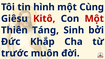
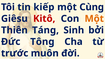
hình: hình -> kiếp
Một at (94, 19) colour: red -> orange
Khắp: Khắp -> Tông
